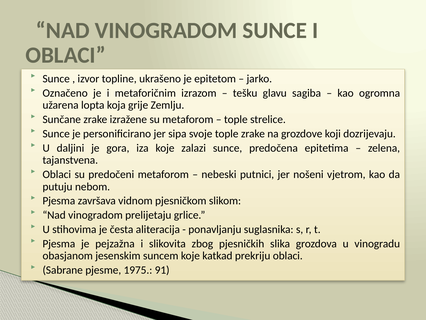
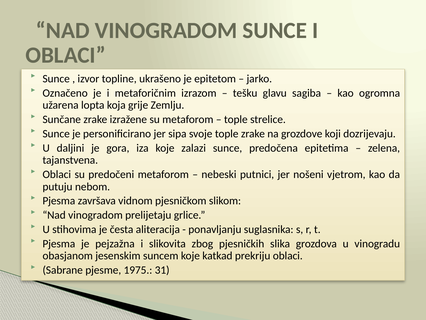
91: 91 -> 31
